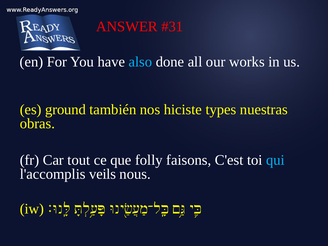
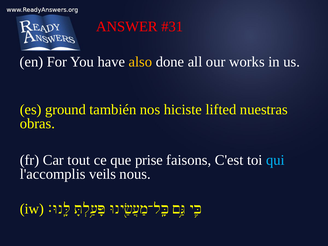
also colour: light blue -> yellow
types: types -> lifted
folly: folly -> prise
